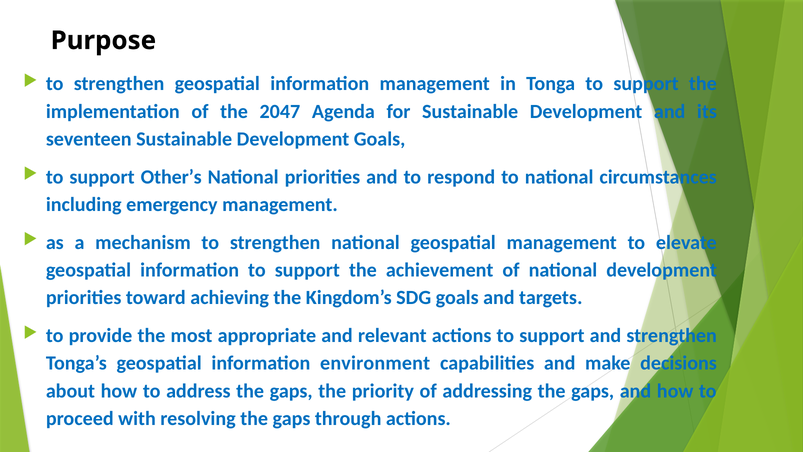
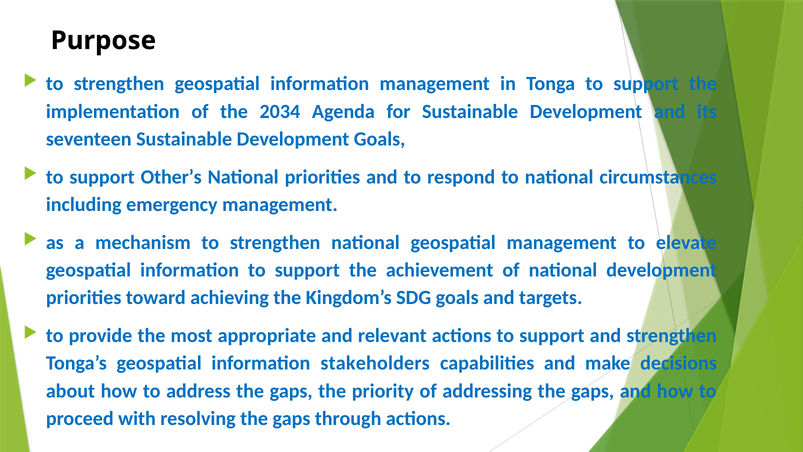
2047: 2047 -> 2034
environment: environment -> stakeholders
